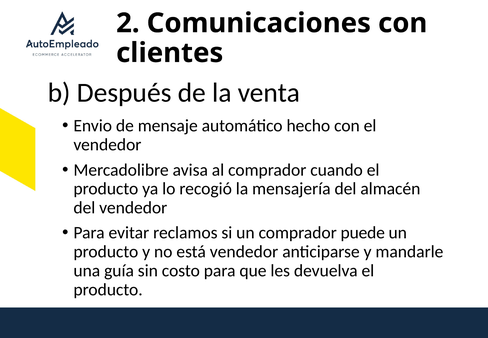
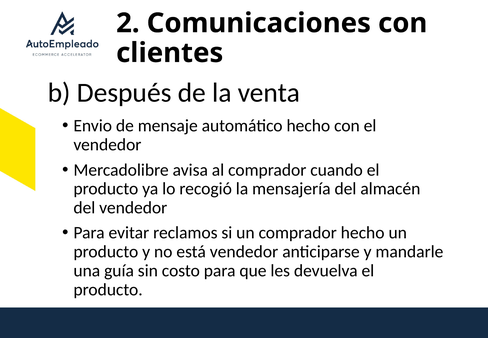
comprador puede: puede -> hecho
